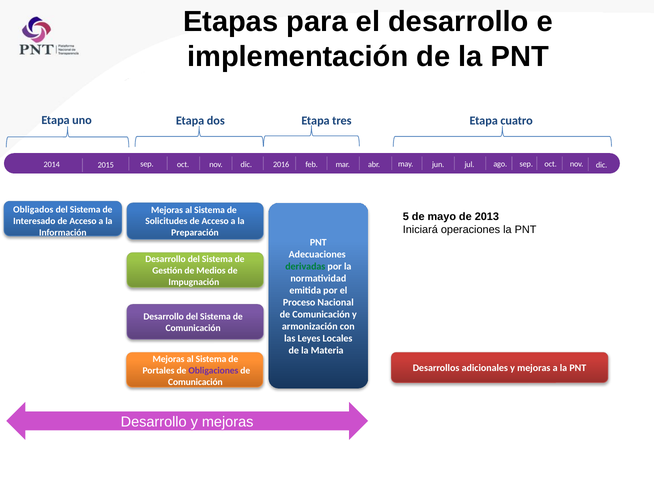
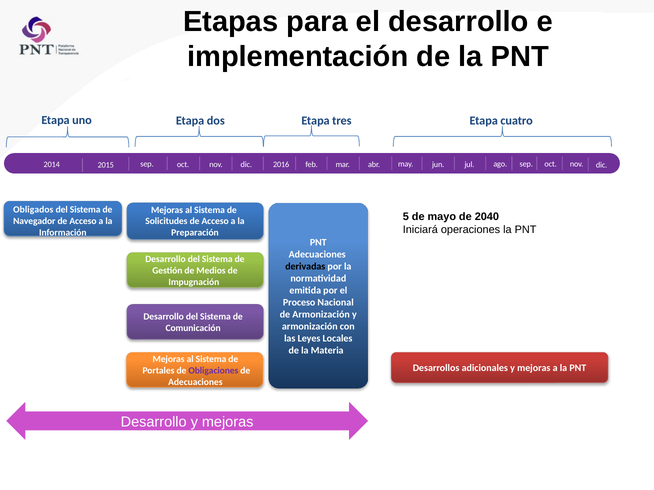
2013: 2013 -> 2040
Interesado: Interesado -> Navegador
derivadas colour: green -> black
Comunicación at (321, 315): Comunicación -> Armonización
Comunicación at (195, 382): Comunicación -> Adecuaciones
